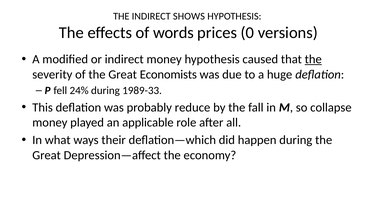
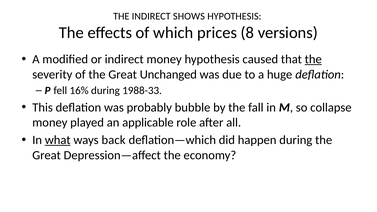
words: words -> which
0: 0 -> 8
Economists: Economists -> Unchanged
24%: 24% -> 16%
1989-33: 1989-33 -> 1988-33
reduce: reduce -> bubble
what underline: none -> present
their: their -> back
